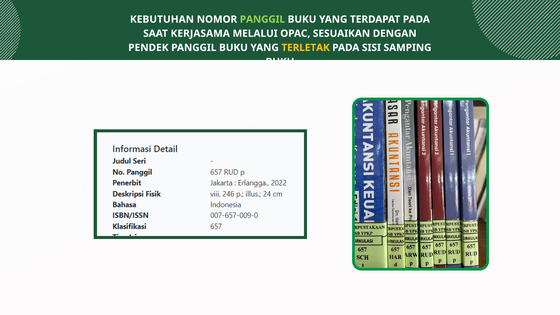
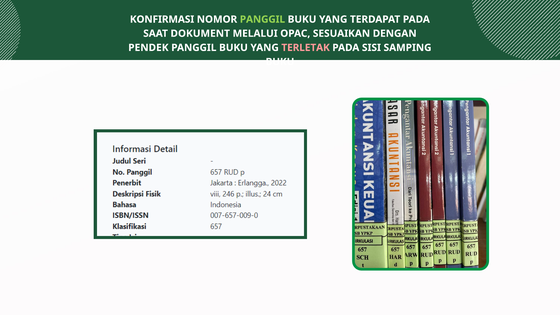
KEBUTUHAN: KEBUTUHAN -> KONFIRMASI
KERJASAMA: KERJASAMA -> DOKUMENT
TERLETAK colour: yellow -> pink
